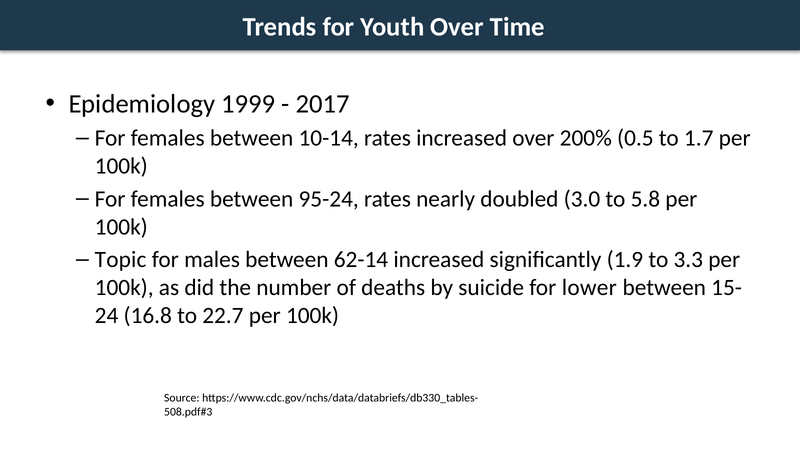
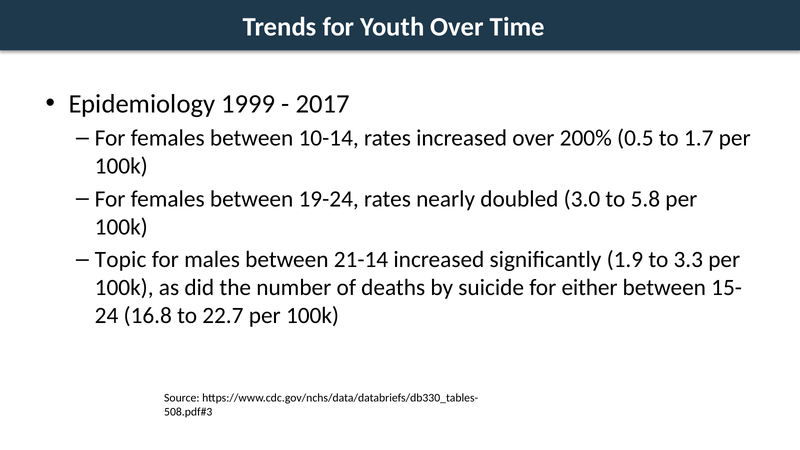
95-24: 95-24 -> 19-24
62-14: 62-14 -> 21-14
lower: lower -> either
